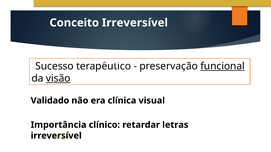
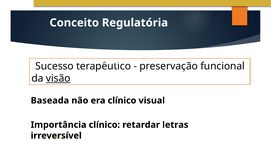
Conceito Irreversível: Irreversível -> Regulatória
funcional underline: present -> none
Validado: Validado -> Baseada
era clínica: clínica -> clínico
